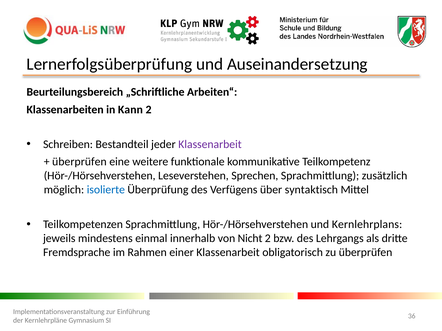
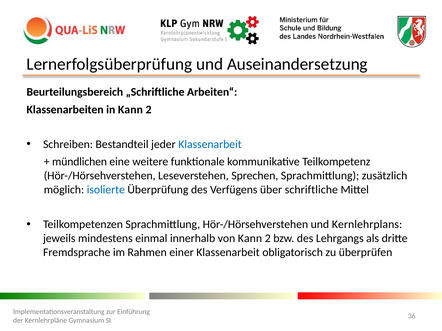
Klassenarbeit at (210, 145) colour: purple -> blue
überprüfen at (79, 162): überprüfen -> mündlichen
syntaktisch: syntaktisch -> schriftliche
von Nicht: Nicht -> Kann
